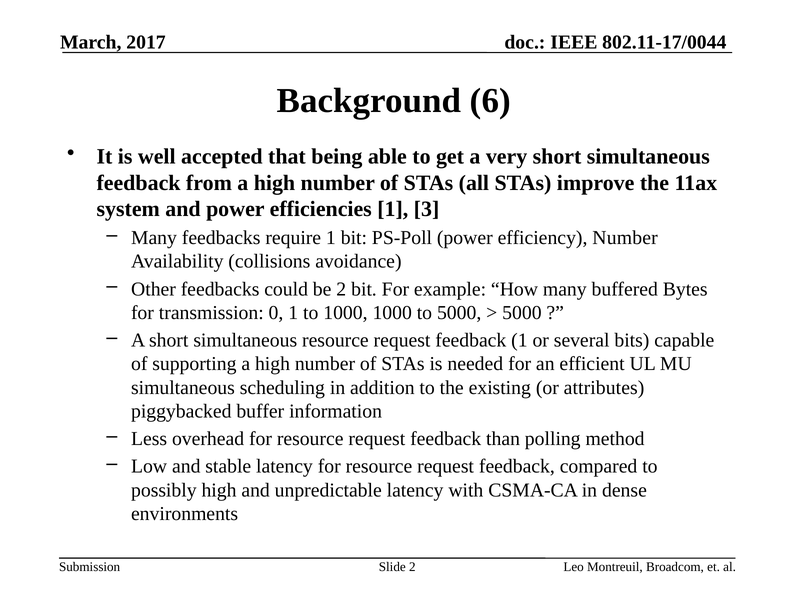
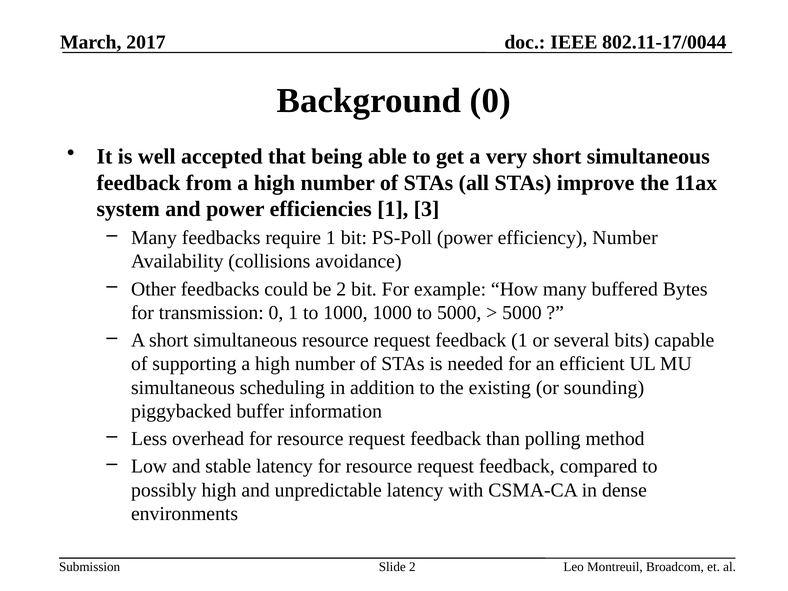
Background 6: 6 -> 0
attributes: attributes -> sounding
